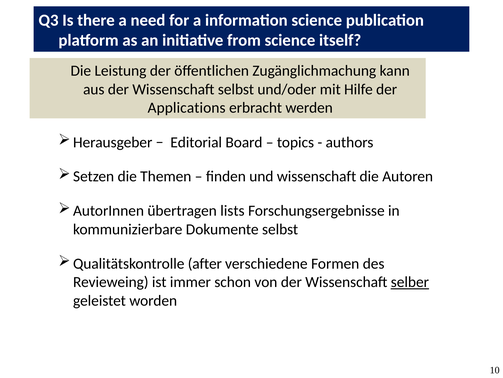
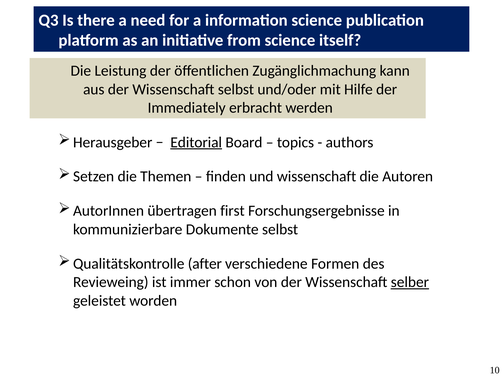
Applications: Applications -> Immediately
Editorial underline: none -> present
lists: lists -> first
